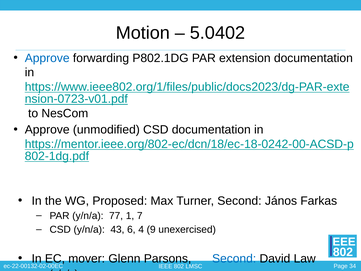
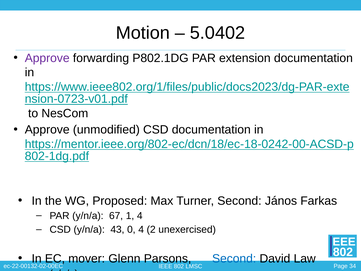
Approve at (47, 58) colour: blue -> purple
77: 77 -> 67
1 7: 7 -> 4
6: 6 -> 0
9: 9 -> 2
